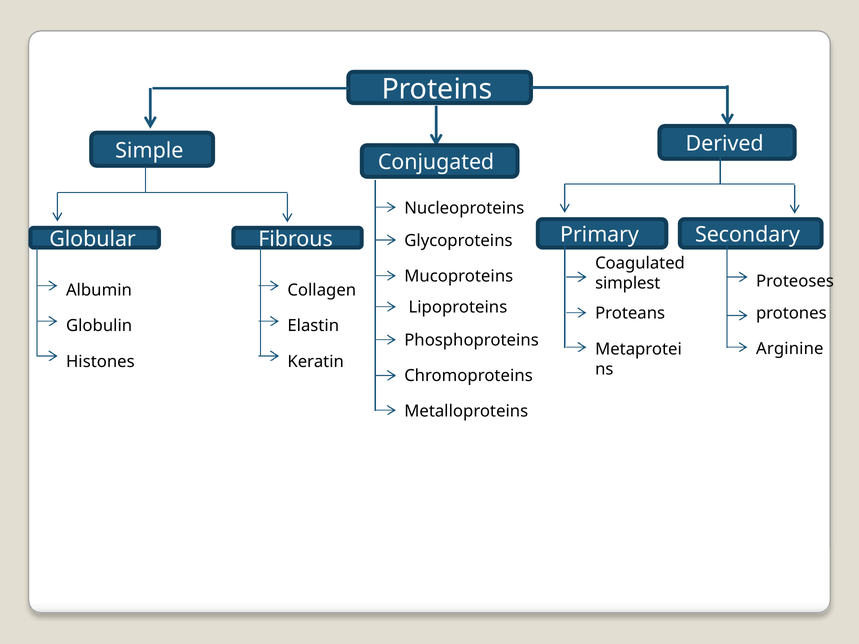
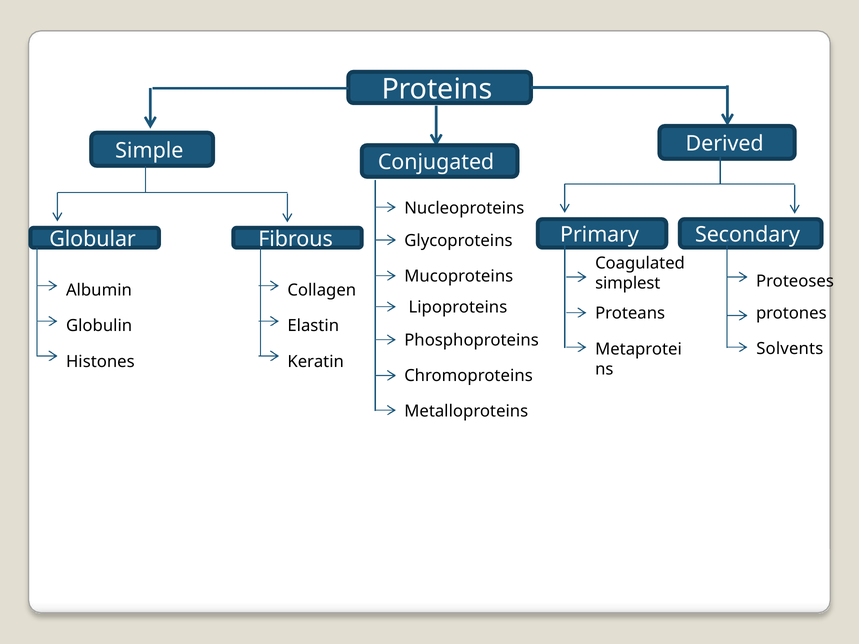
Arginine: Arginine -> Solvents
